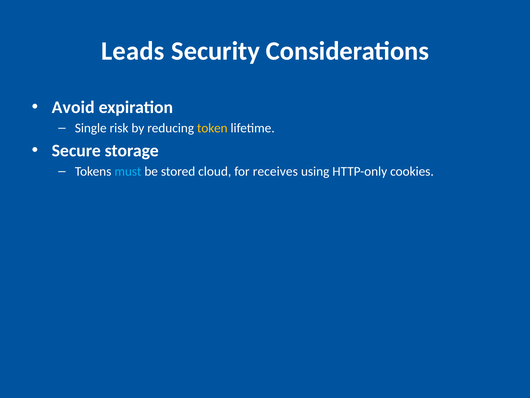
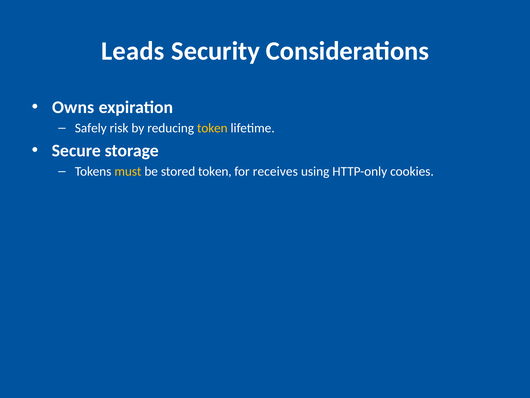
Avoid: Avoid -> Owns
Single: Single -> Safely
must colour: light blue -> yellow
stored cloud: cloud -> token
